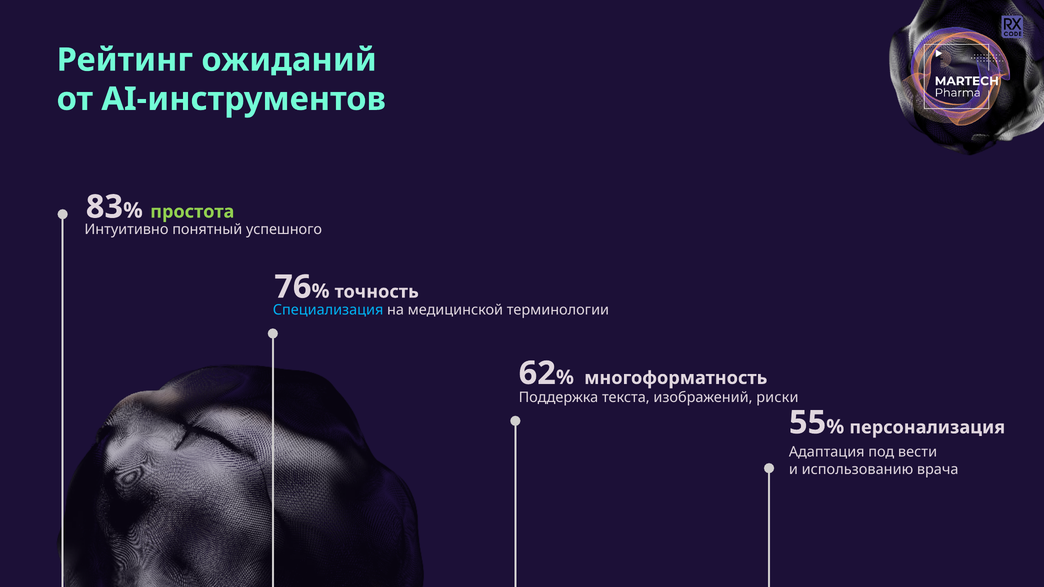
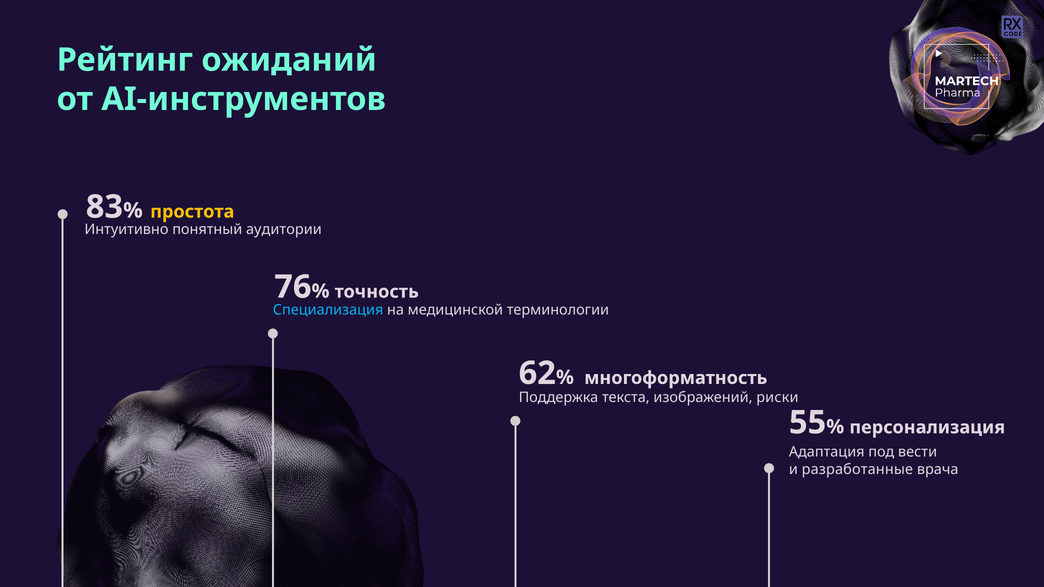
простота colour: light green -> yellow
успешного: успешного -> аудитории
использованию: использованию -> разработанные
